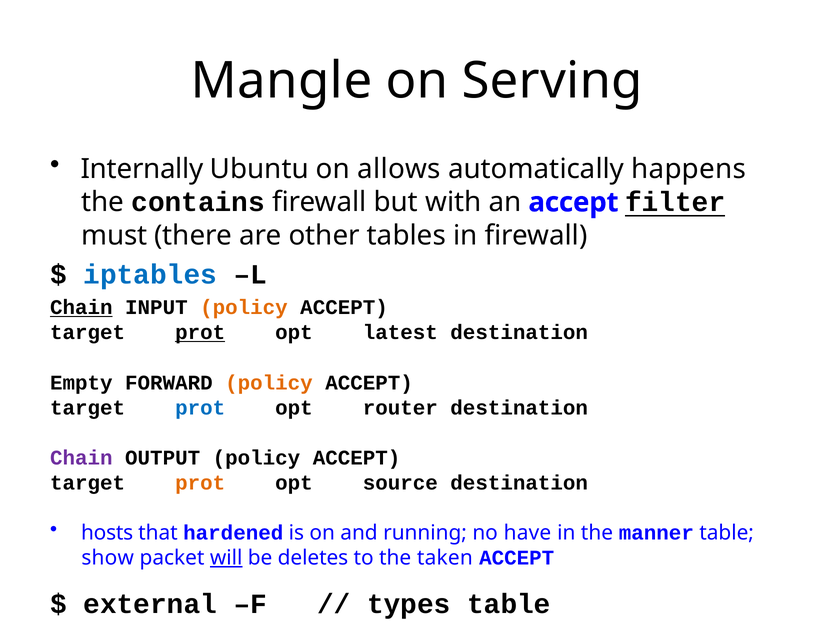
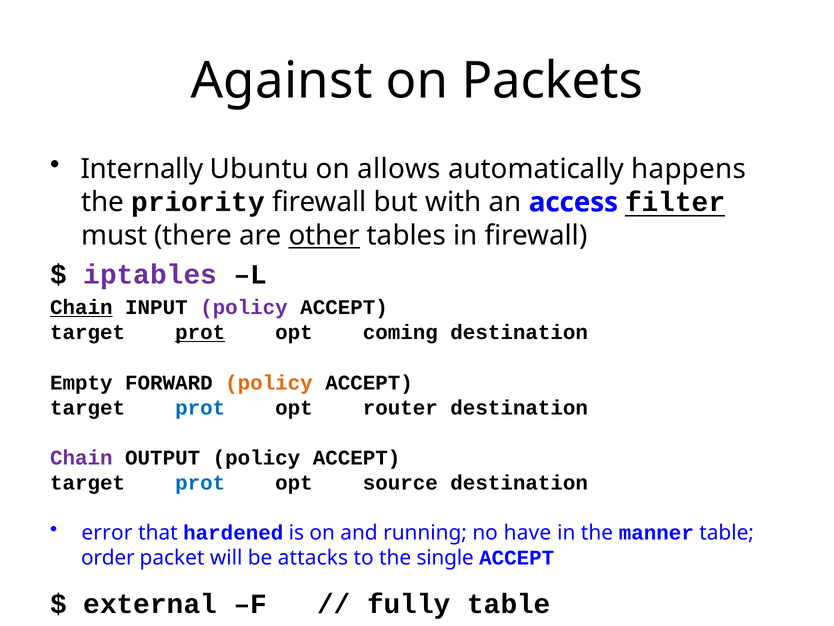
Mangle: Mangle -> Against
Serving: Serving -> Packets
contains: contains -> priority
an accept: accept -> access
other underline: none -> present
iptables colour: blue -> purple
policy at (244, 307) colour: orange -> purple
latest: latest -> coming
prot at (200, 482) colour: orange -> blue
hosts: hosts -> error
show: show -> order
will underline: present -> none
deletes: deletes -> attacks
taken: taken -> single
types: types -> fully
